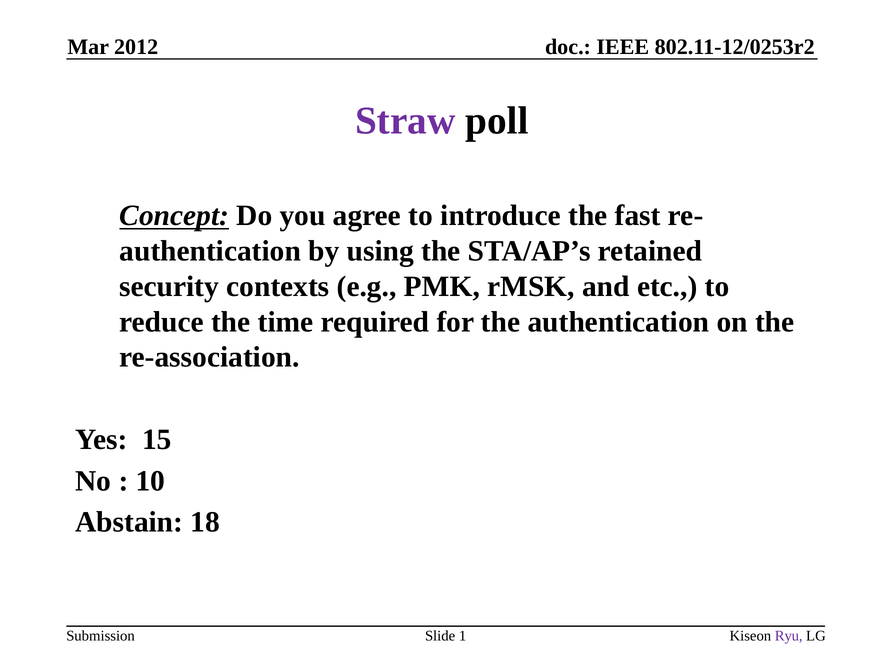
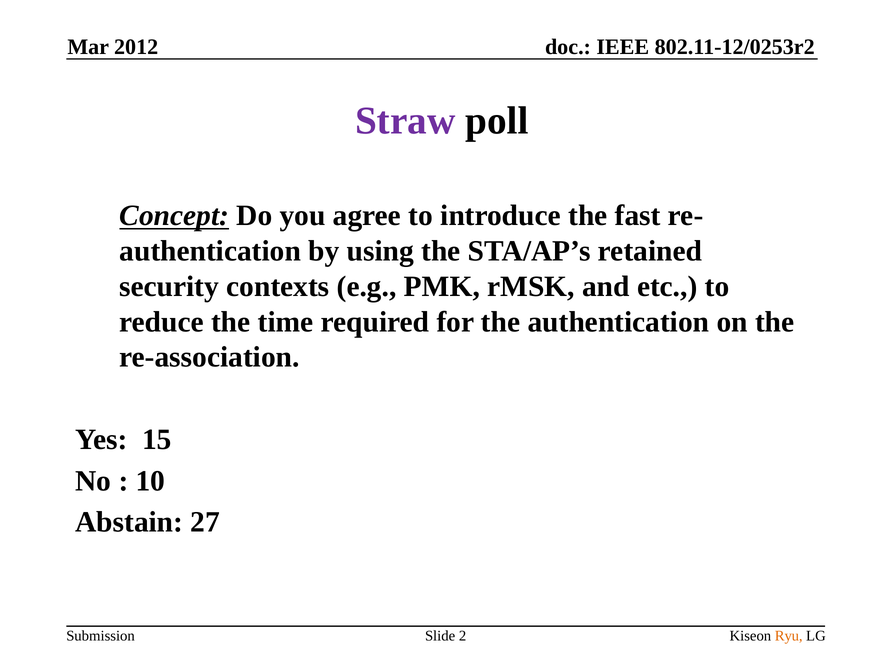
18: 18 -> 27
1: 1 -> 2
Ryu colour: purple -> orange
